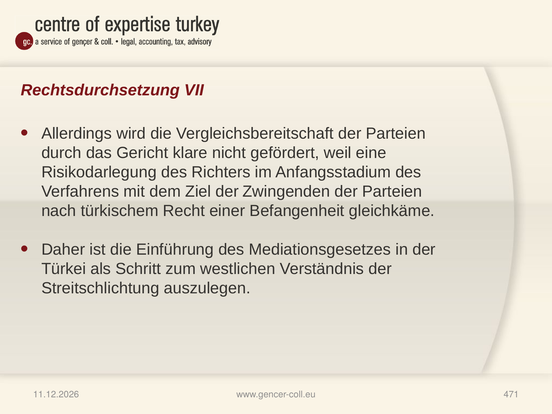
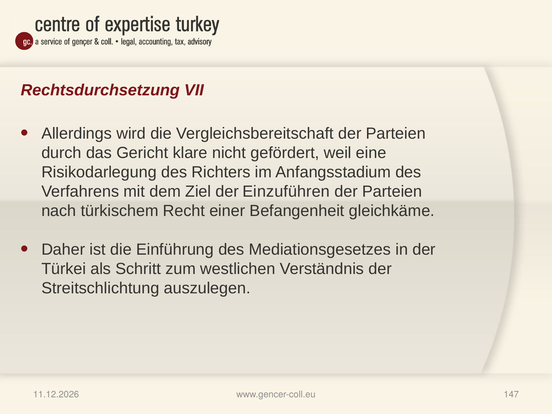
Zwingenden: Zwingenden -> Einzuführen
471: 471 -> 147
